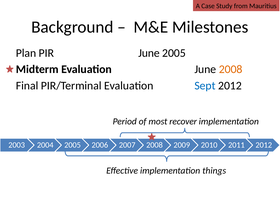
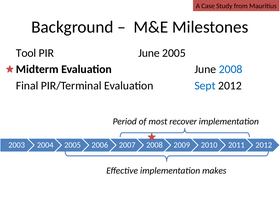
Plan: Plan -> Tool
2008 at (231, 69) colour: orange -> blue
things: things -> makes
